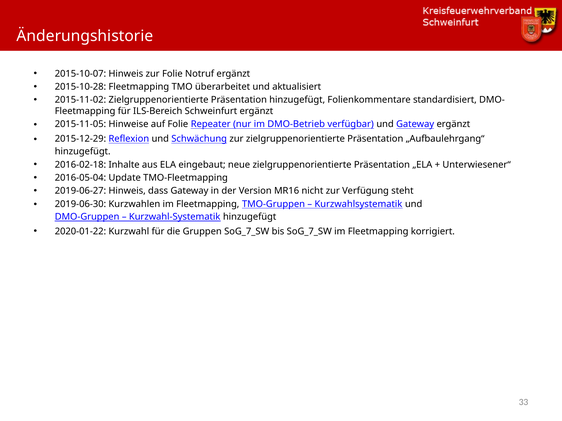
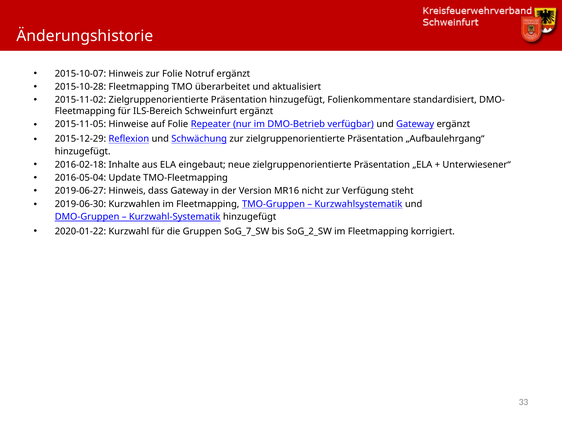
bis SoG_7_SW: SoG_7_SW -> SoG_2_SW
